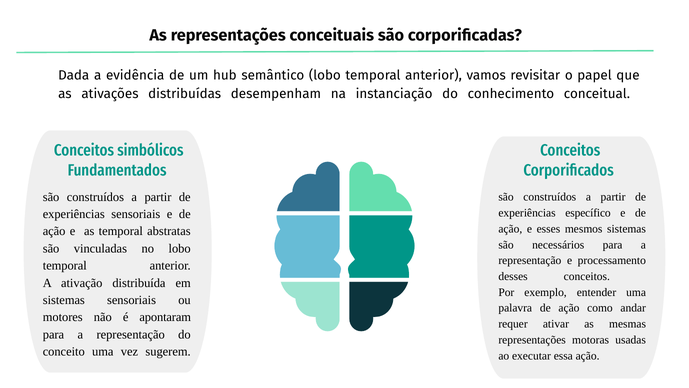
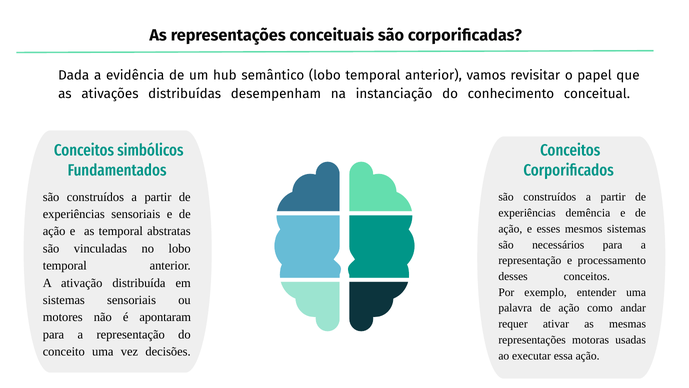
específico: específico -> demência
sugerem: sugerem -> decisões
